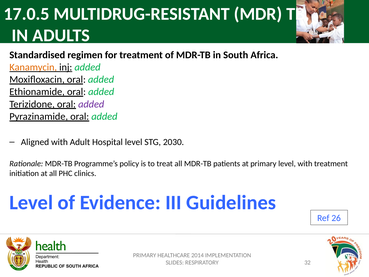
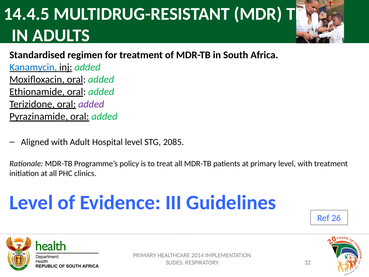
17.0.5: 17.0.5 -> 14.4.5
Kanamycin colour: orange -> blue
2030: 2030 -> 2085
